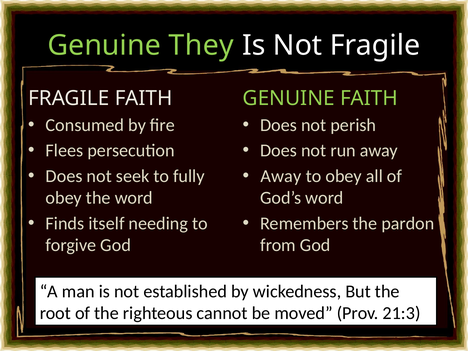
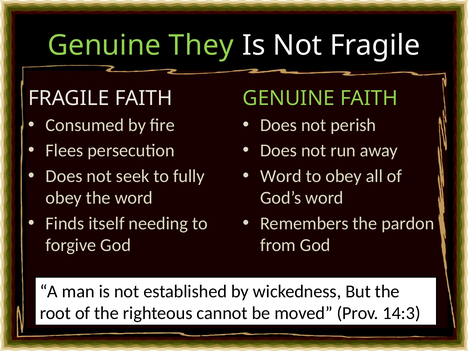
Away at (281, 176): Away -> Word
21:3: 21:3 -> 14:3
